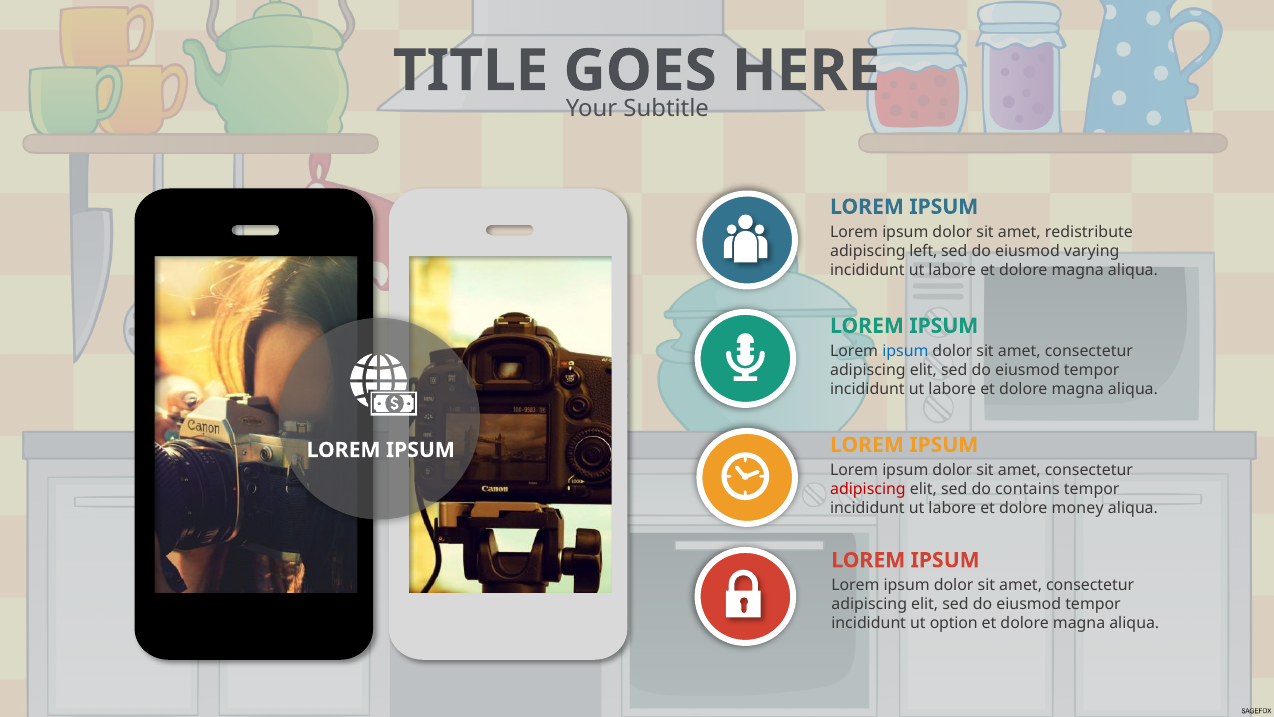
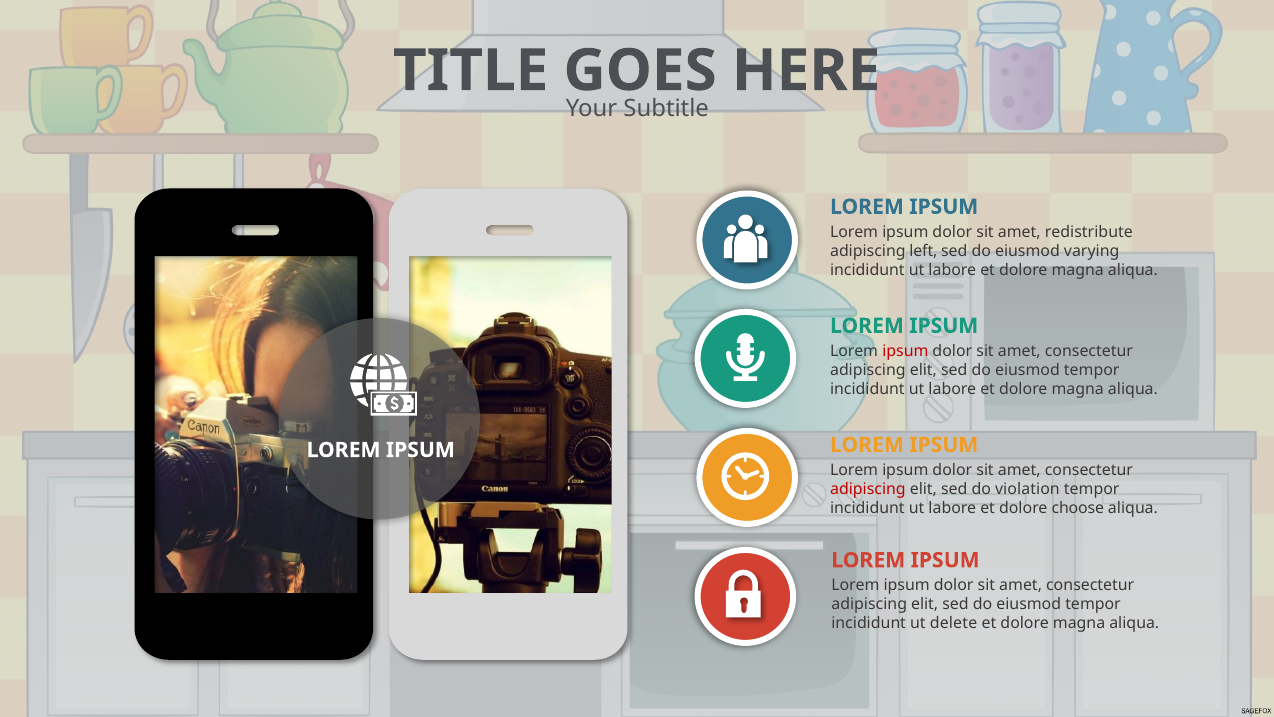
ipsum at (905, 351) colour: blue -> red
contains: contains -> violation
money: money -> choose
option: option -> delete
